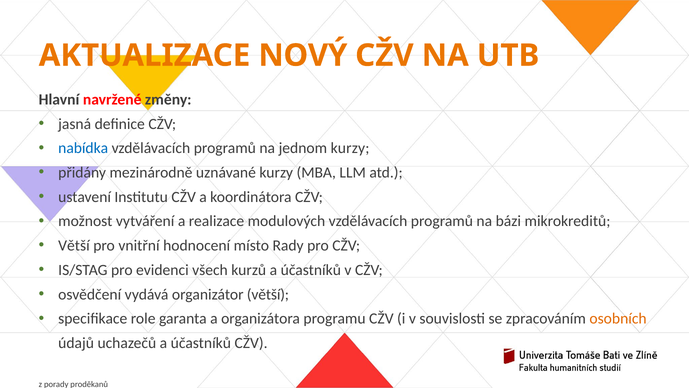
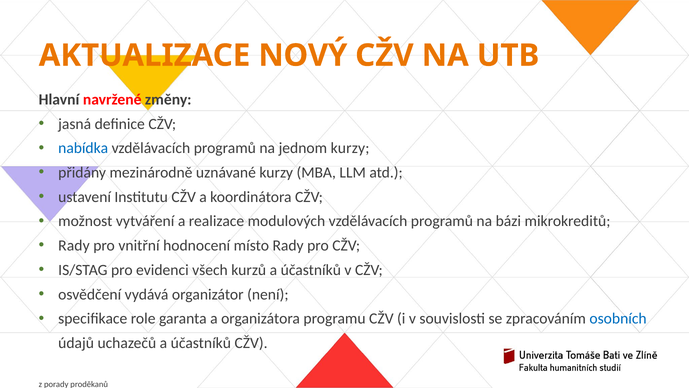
Větší at (74, 245): Větší -> Rady
organizátor větší: větší -> není
osobních colour: orange -> blue
